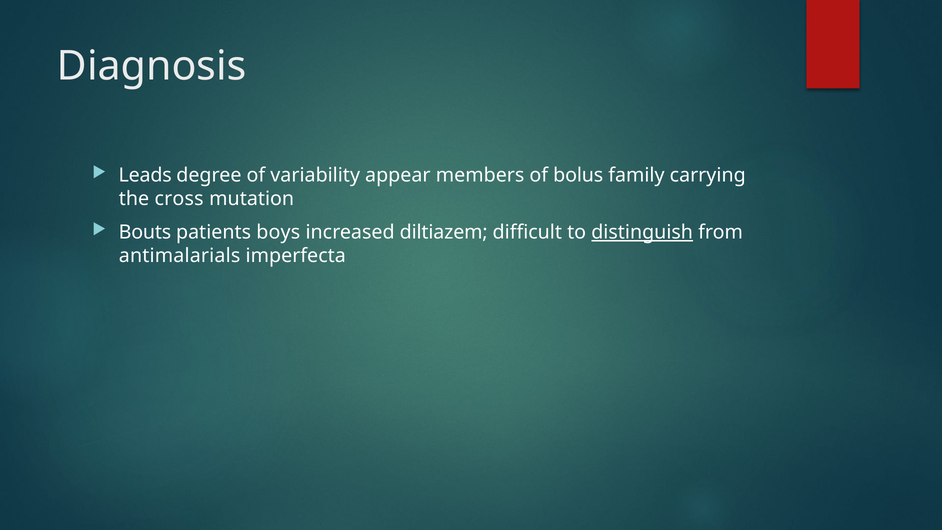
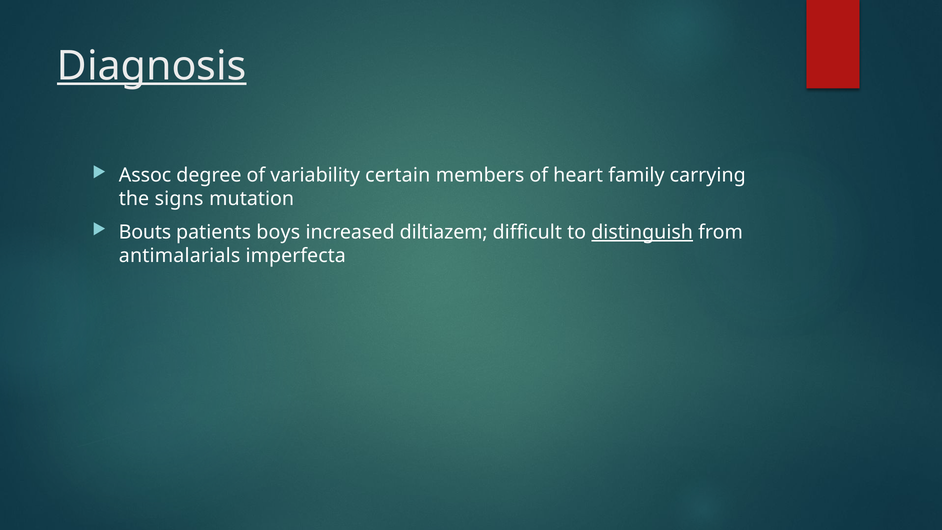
Diagnosis underline: none -> present
Leads: Leads -> Assoc
appear: appear -> certain
bolus: bolus -> heart
cross: cross -> signs
